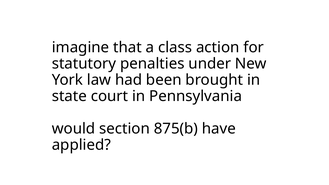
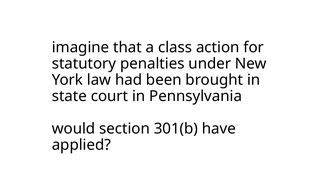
875(b: 875(b -> 301(b
